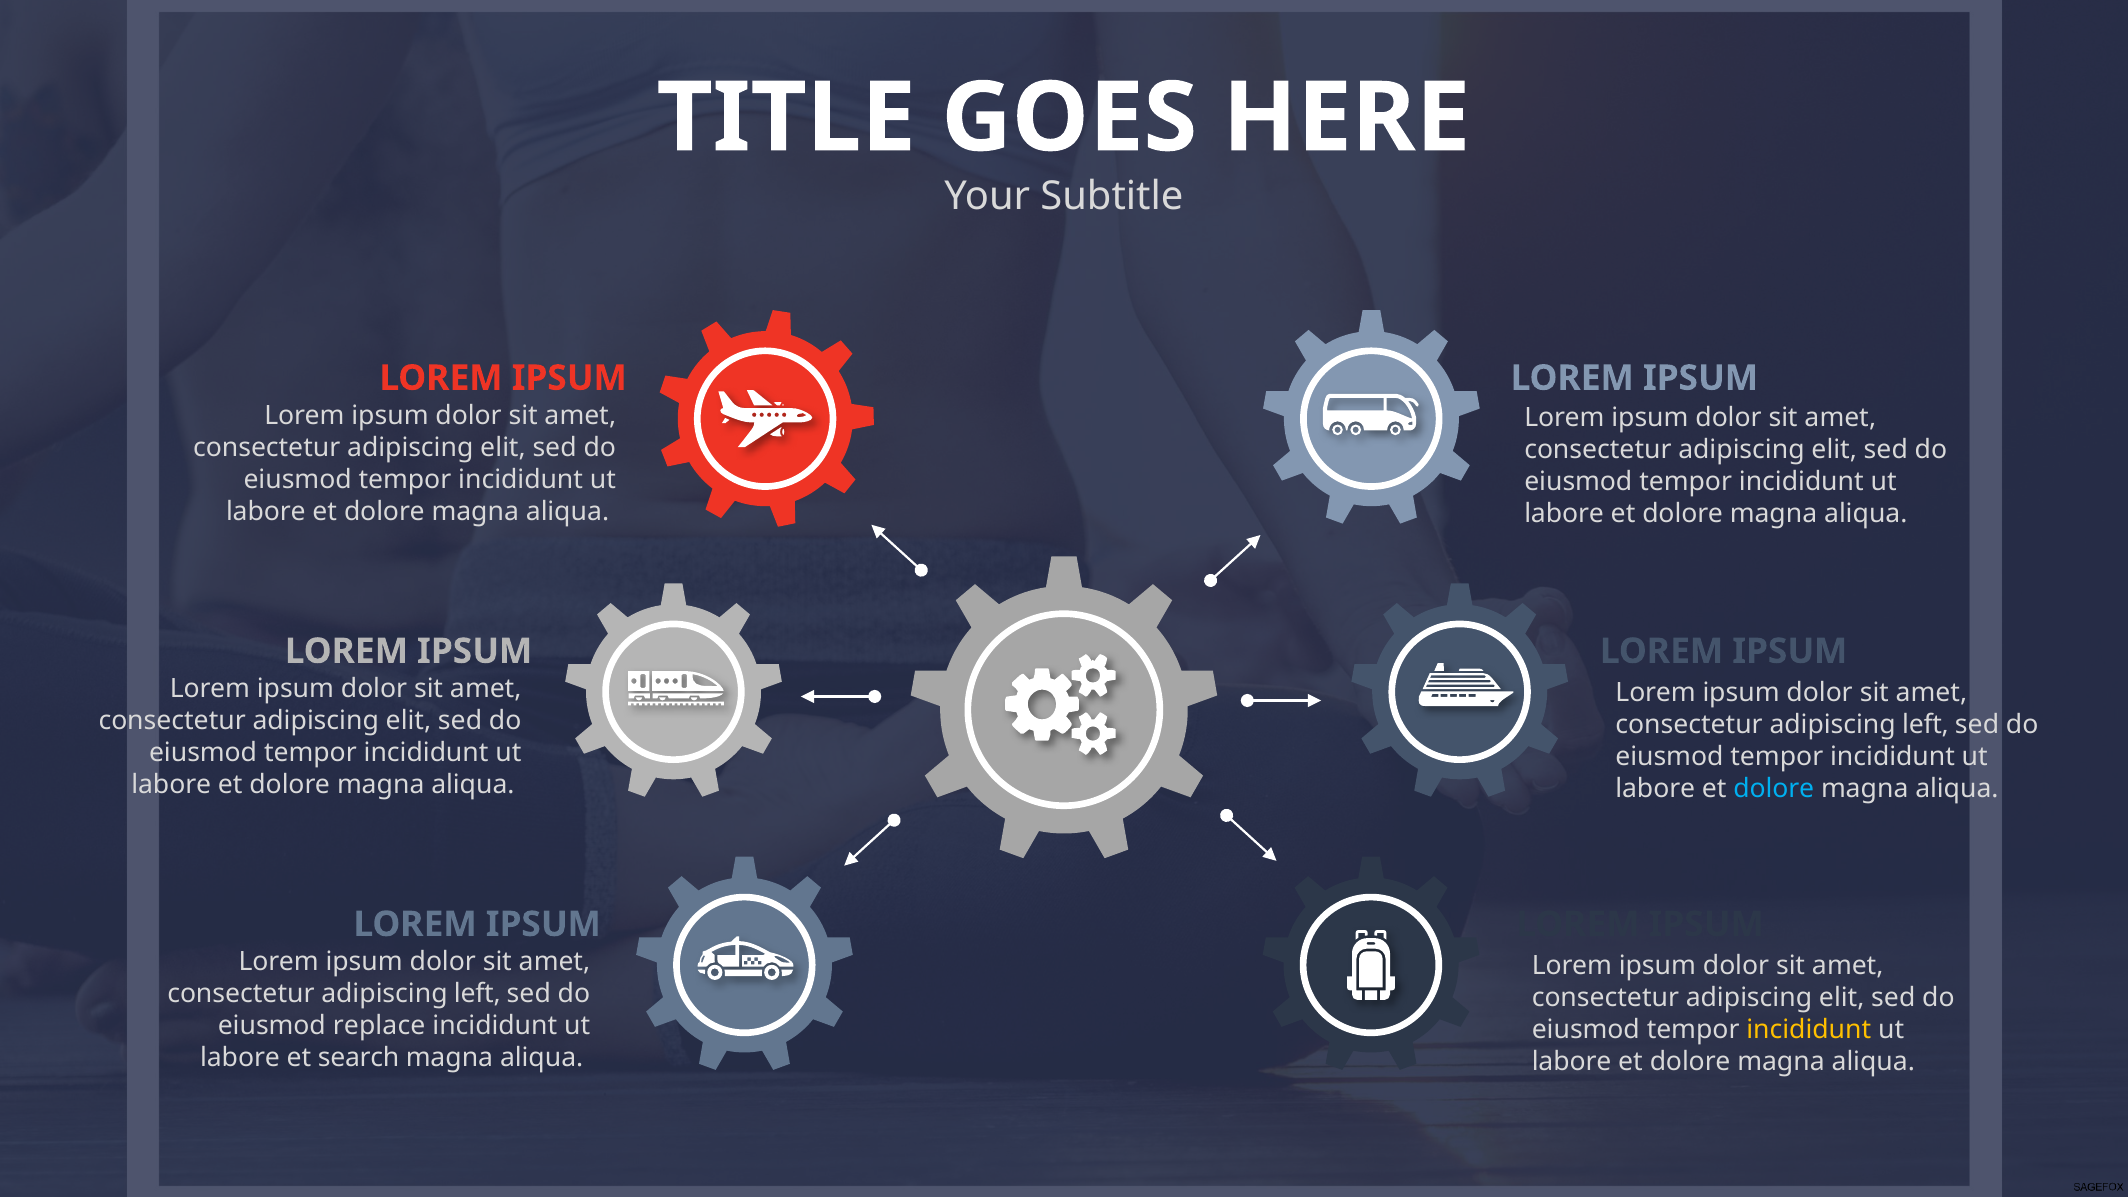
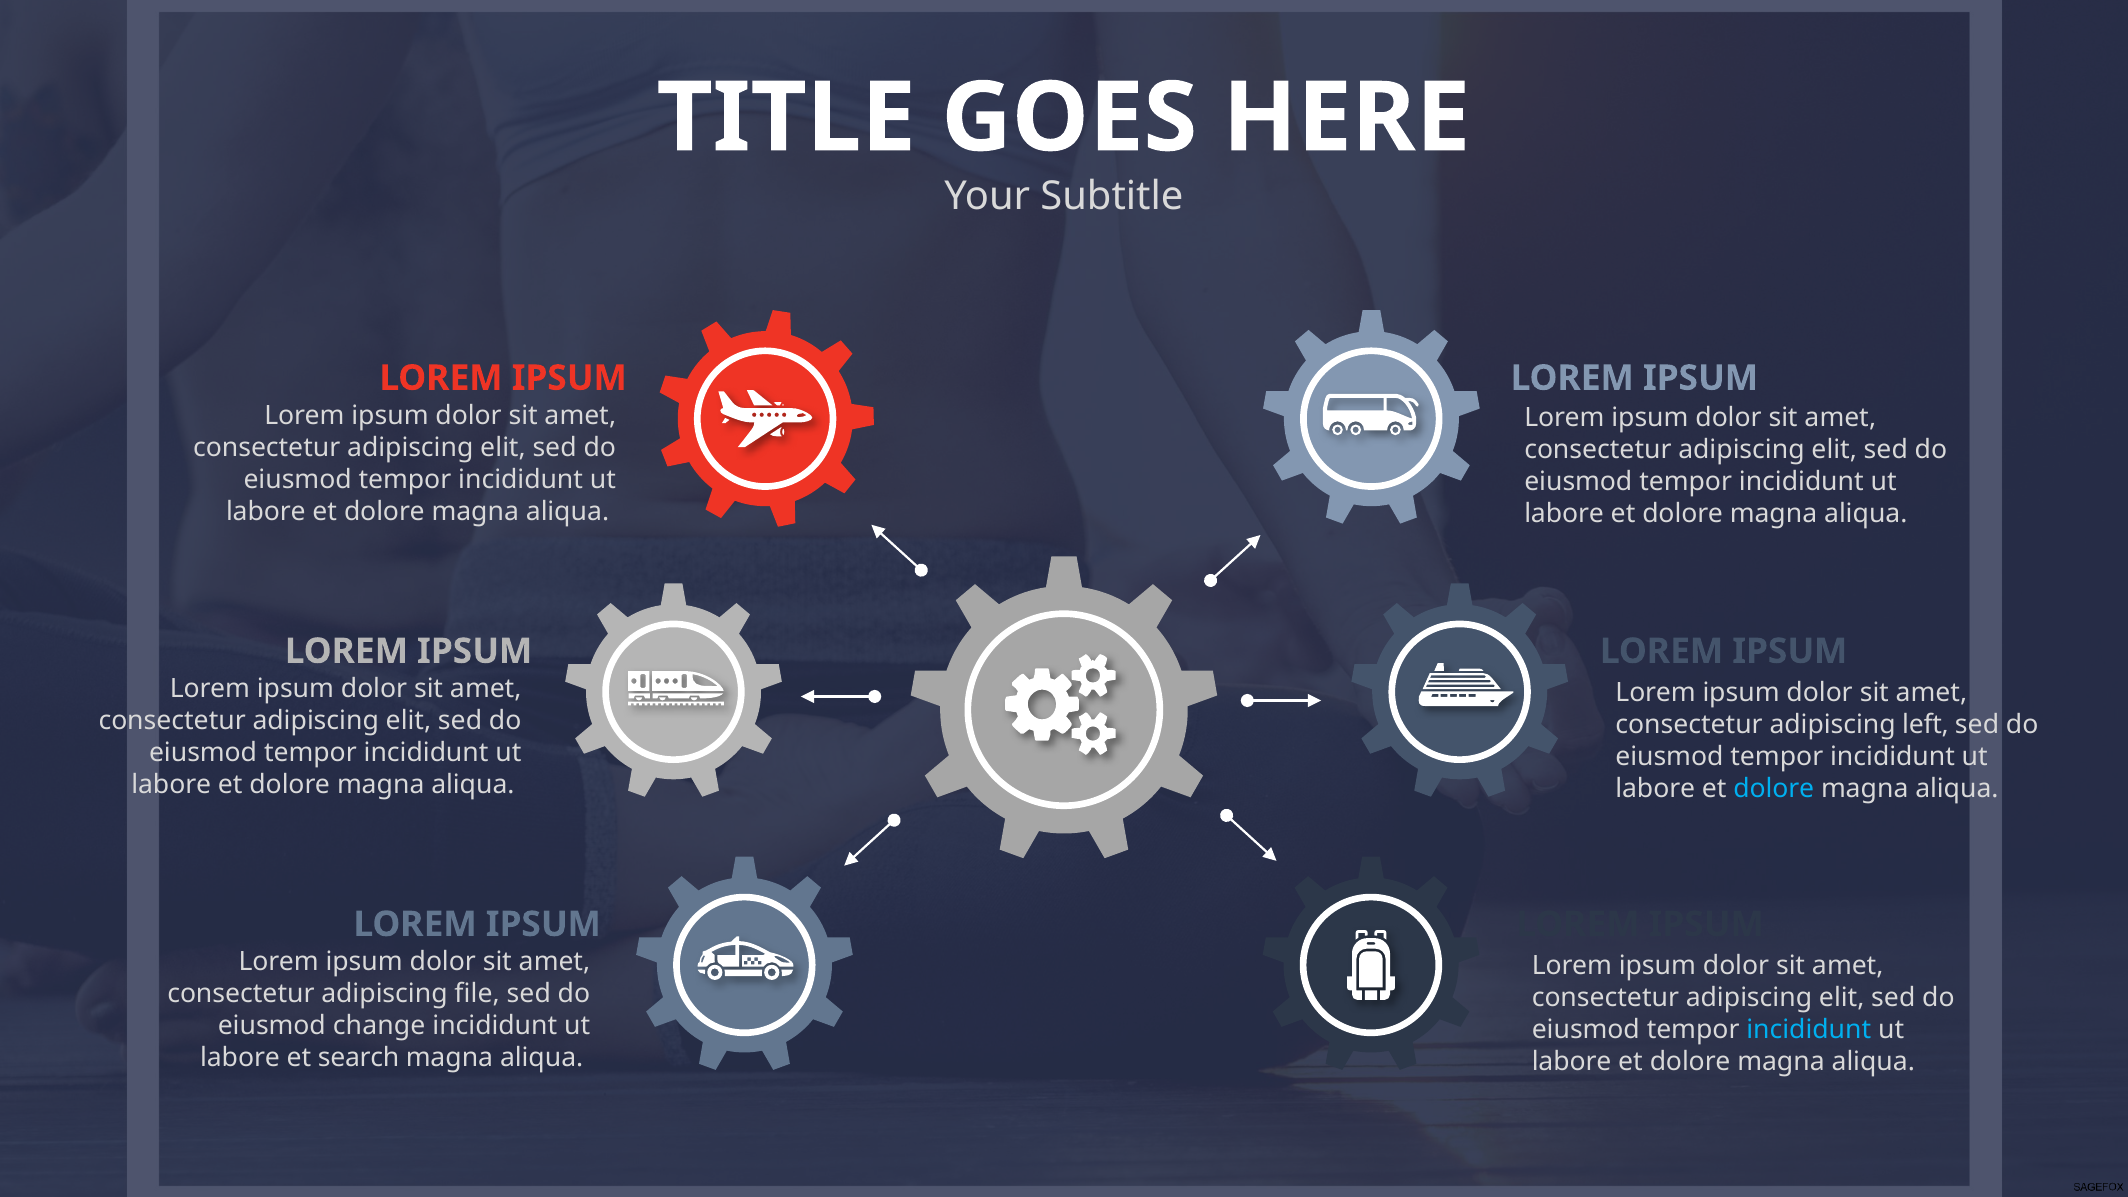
left at (477, 994): left -> file
replace: replace -> change
incididunt at (1809, 1030) colour: yellow -> light blue
